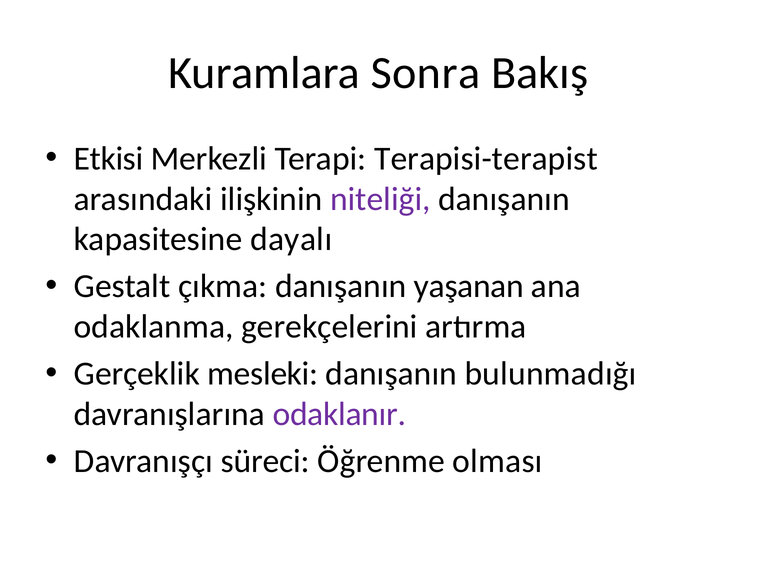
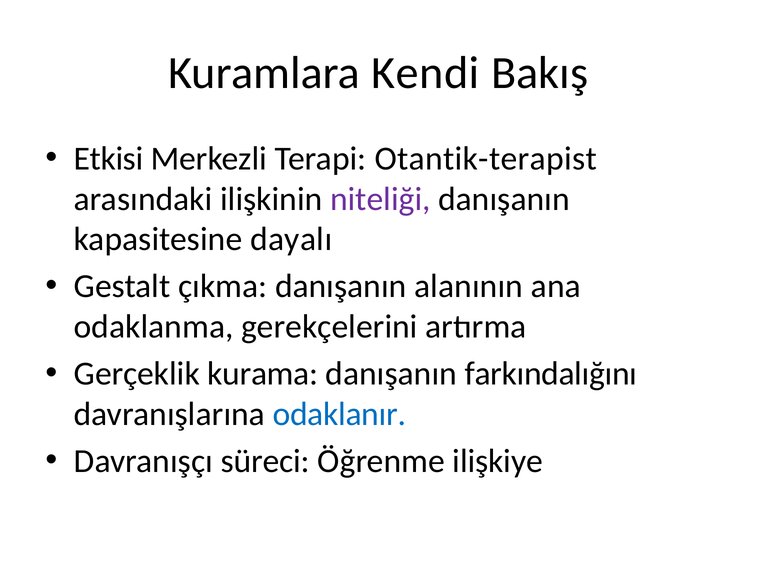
Sonra: Sonra -> Kendi
Terapisi-terapist: Terapisi-terapist -> Otantik-terapist
yaşanan: yaşanan -> alanının
mesleki: mesleki -> kurama
bulunmadığı: bulunmadığı -> farkındalığını
odaklanır colour: purple -> blue
olması: olması -> ilişkiye
